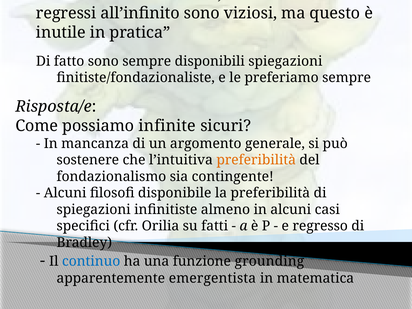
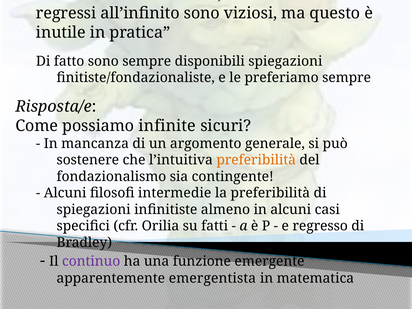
disponibile: disponibile -> intermedie
continuo colour: blue -> purple
grounding: grounding -> emergente
